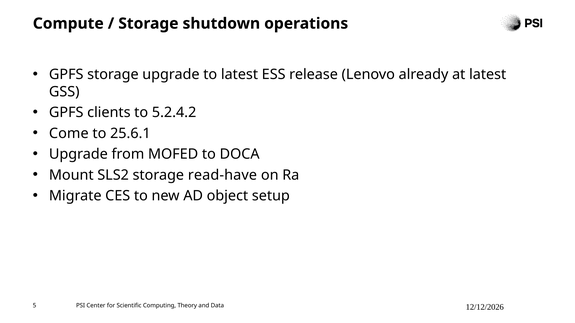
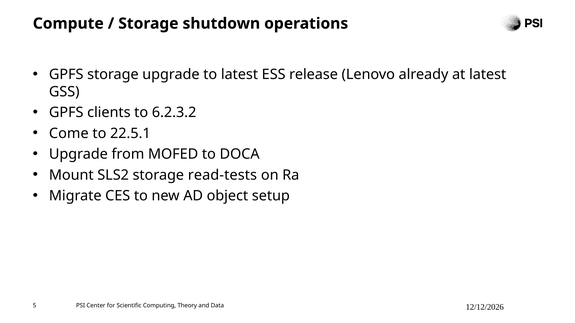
5.2.4.2: 5.2.4.2 -> 6.2.3.2
25.6.1: 25.6.1 -> 22.5.1
read-have: read-have -> read-tests
